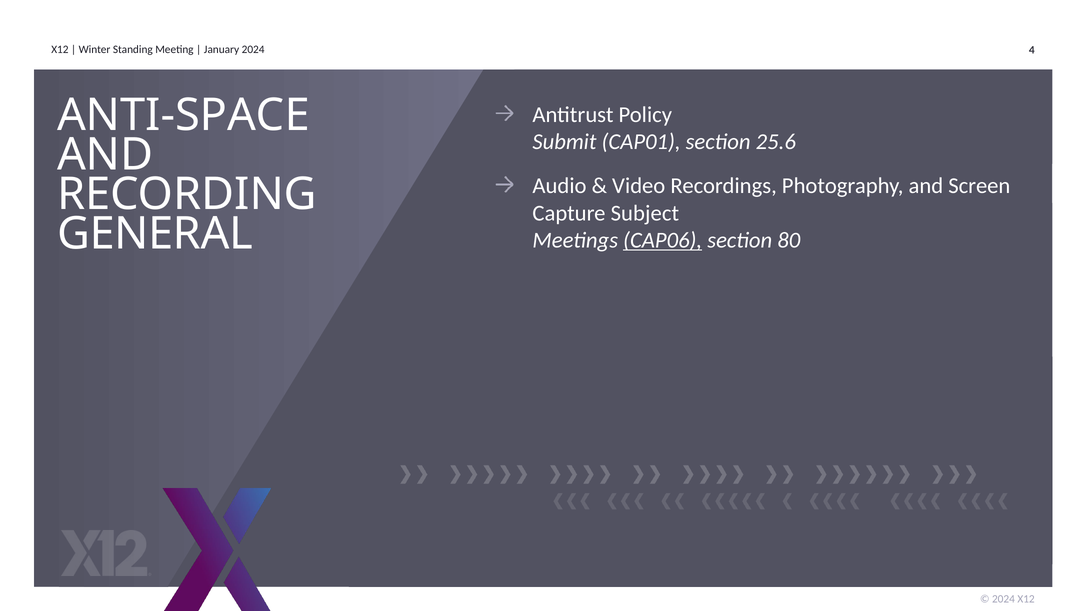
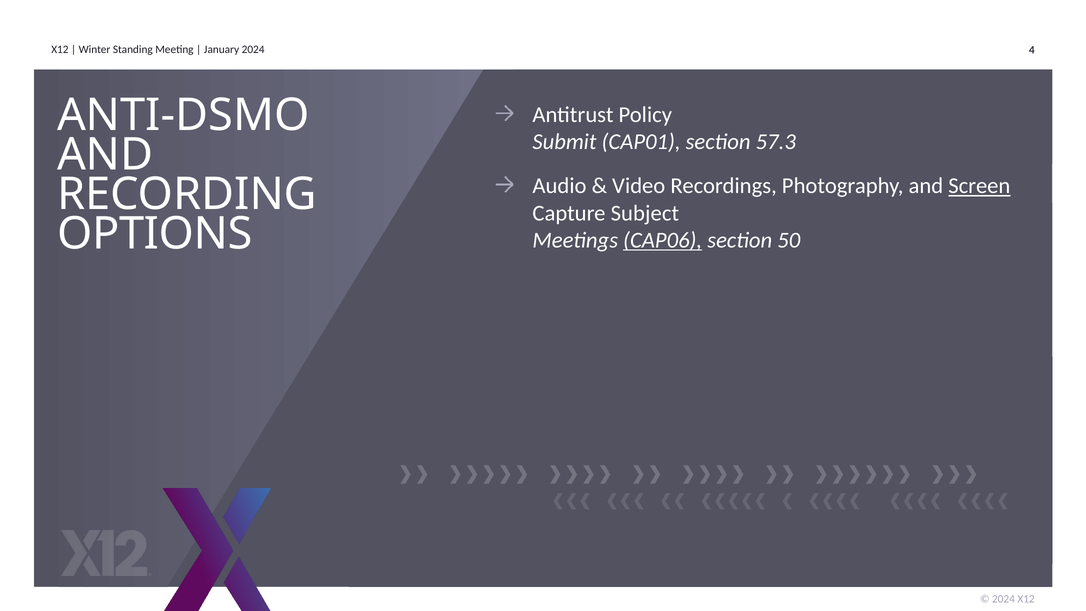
ANTI-SPACE: ANTI-SPACE -> ANTI-DSMO
25.6: 25.6 -> 57.3
Screen underline: none -> present
GENERAL: GENERAL -> OPTIONS
80: 80 -> 50
